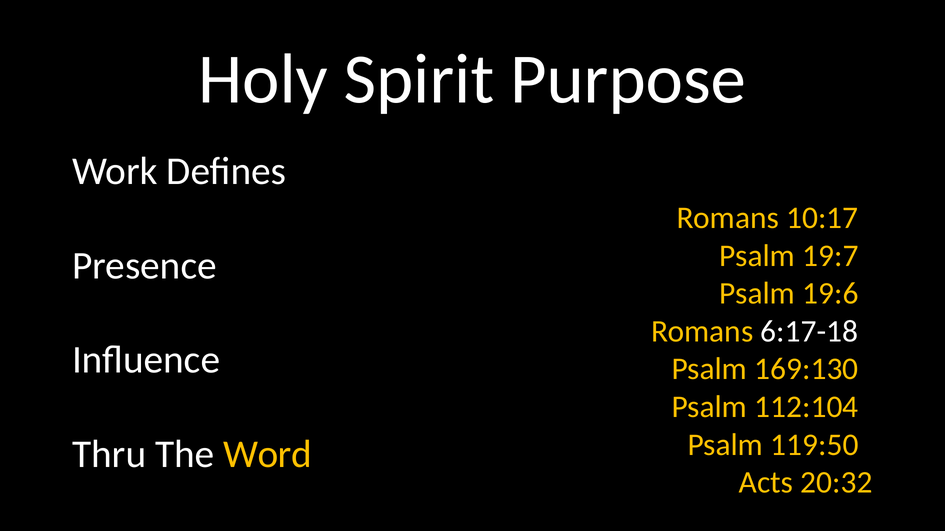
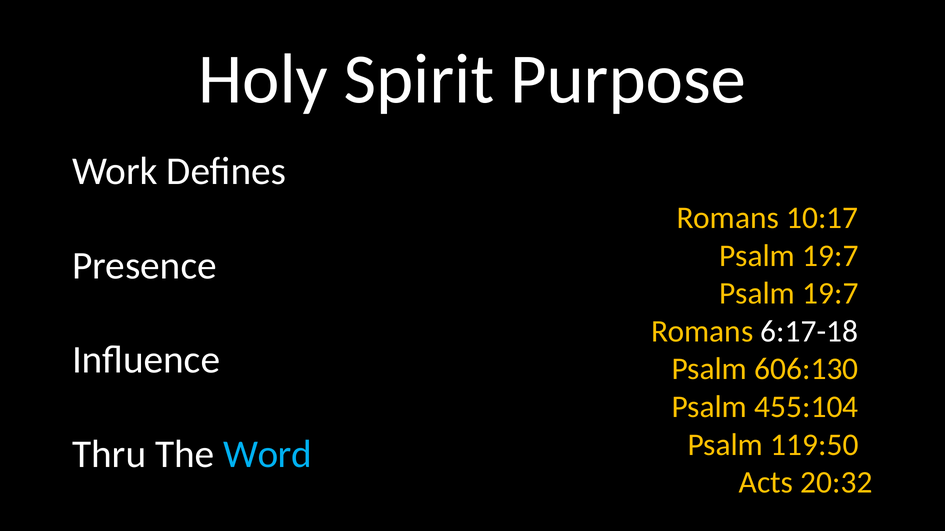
19:6 at (830, 294): 19:6 -> 19:7
169:130: 169:130 -> 606:130
112:104: 112:104 -> 455:104
Word colour: yellow -> light blue
